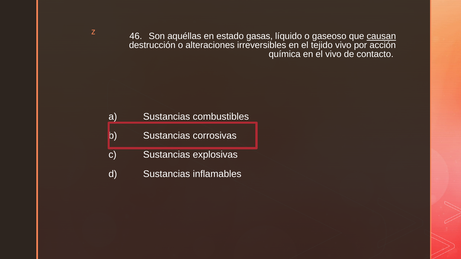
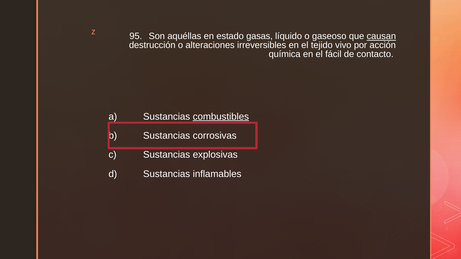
46: 46 -> 95
el vivo: vivo -> fácil
combustibles underline: none -> present
